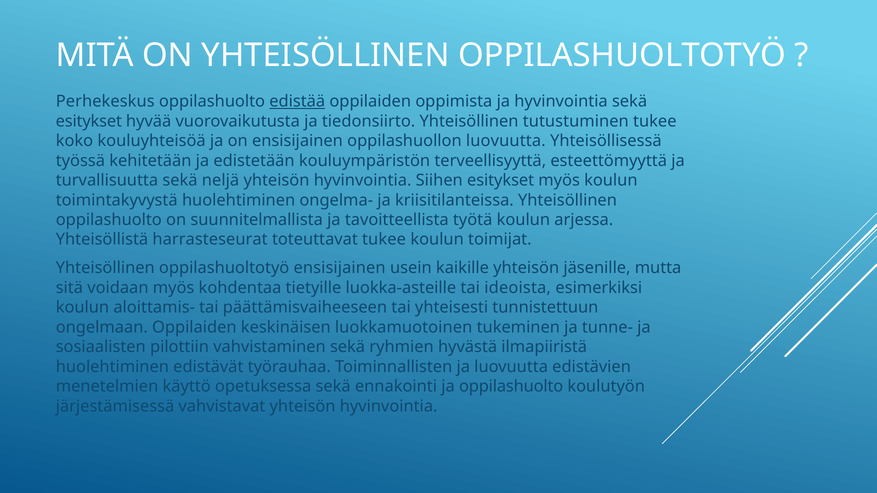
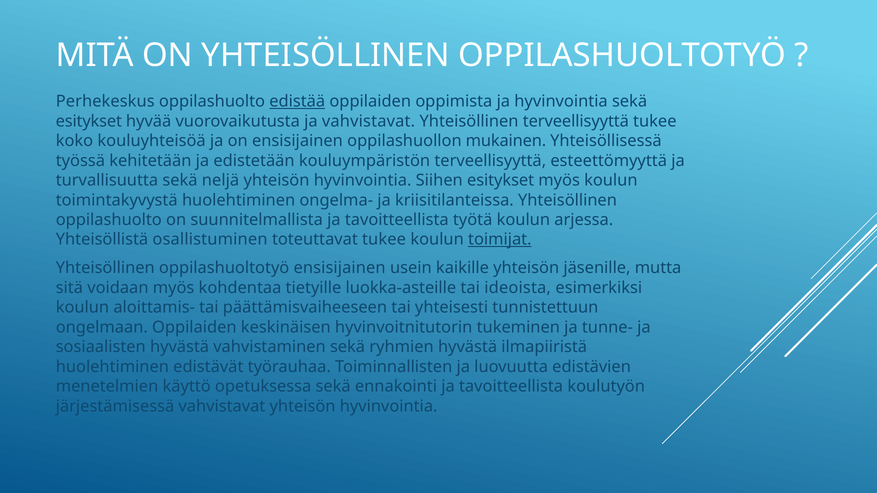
ja tiedonsiirto: tiedonsiirto -> vahvistavat
Yhteisöllinen tutustuminen: tutustuminen -> terveellisyyttä
oppilashuollon luovuutta: luovuutta -> mukainen
harrasteseurat: harrasteseurat -> osallistuminen
toimijat underline: none -> present
luokkamuotoinen: luokkamuotoinen -> hyvinvoitnitutorin
sosiaalisten pilottiin: pilottiin -> hyvästä
ennakointi ja oppilashuolto: oppilashuolto -> tavoitteellista
